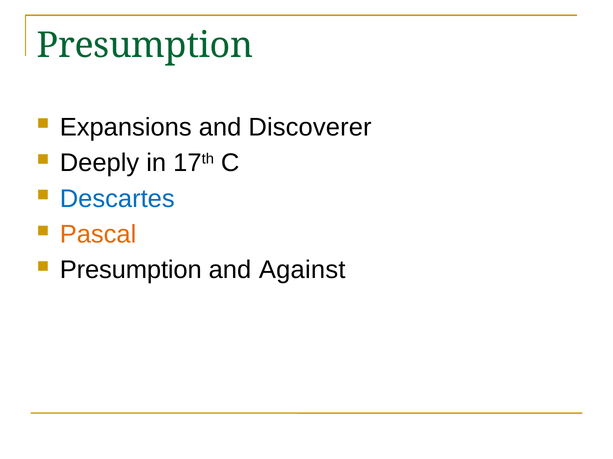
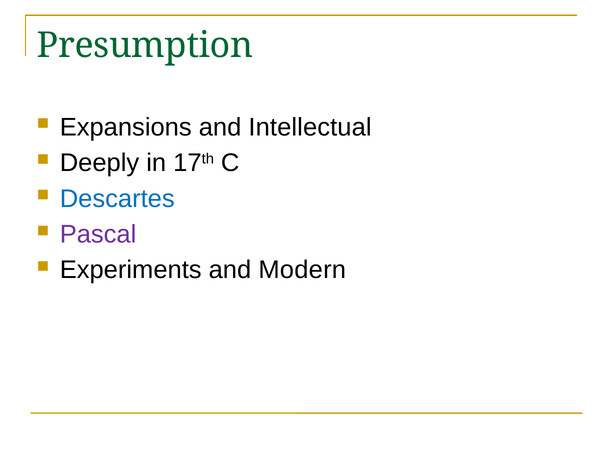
Discoverer: Discoverer -> Intellectual
Pascal colour: orange -> purple
Presumption at (131, 271): Presumption -> Experiments
Against: Against -> Modern
